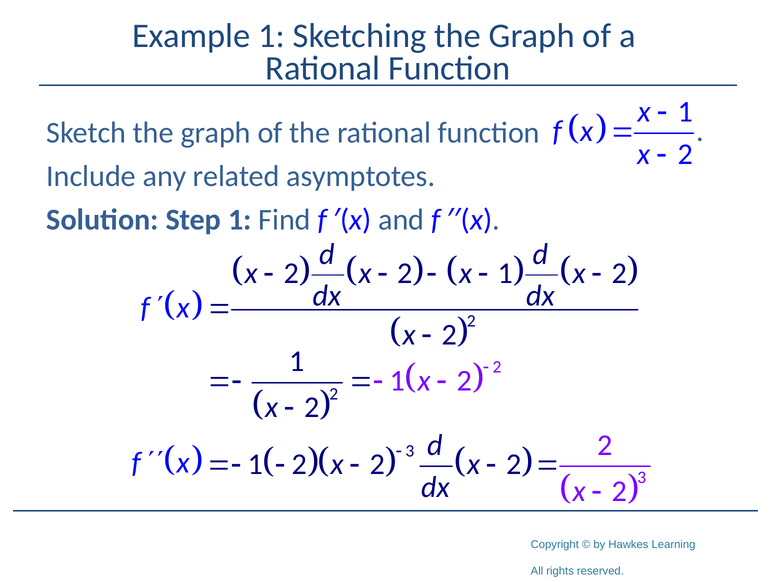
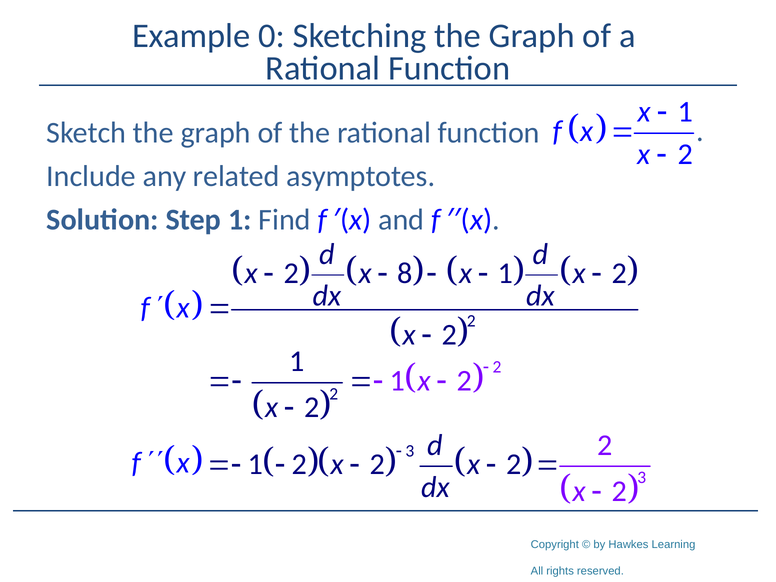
Example 1: 1 -> 0
2 at (405, 273): 2 -> 8
